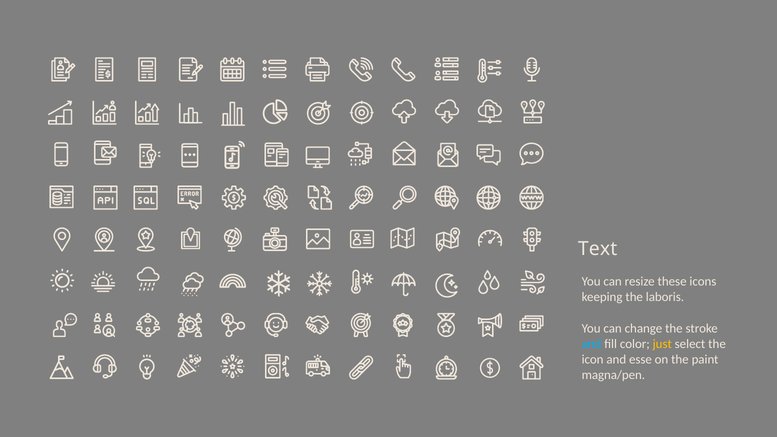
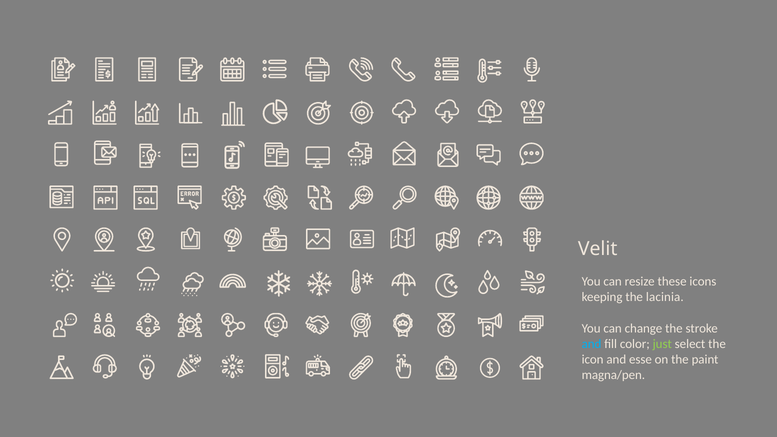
Text: Text -> Velit
laboris: laboris -> lacinia
just colour: yellow -> light green
